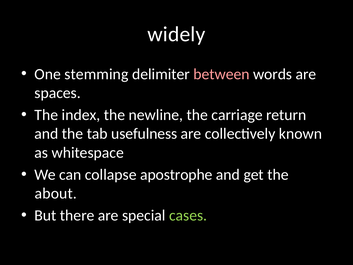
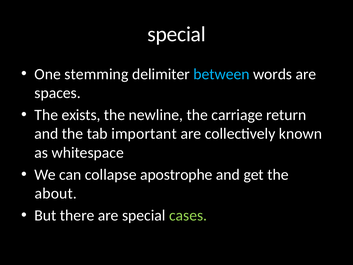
widely at (176, 34): widely -> special
between colour: pink -> light blue
index: index -> exists
usefulness: usefulness -> important
